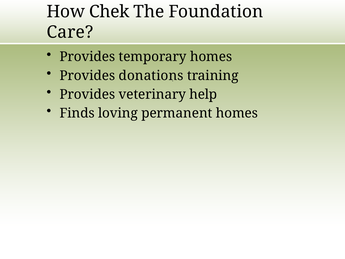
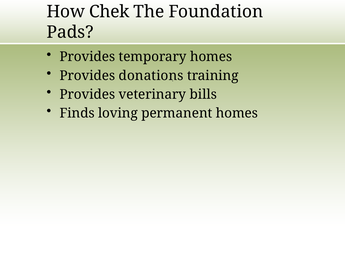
Care: Care -> Pads
help: help -> bills
